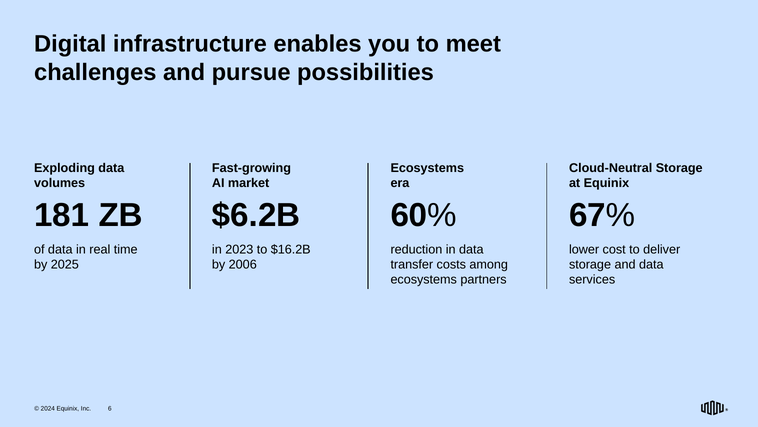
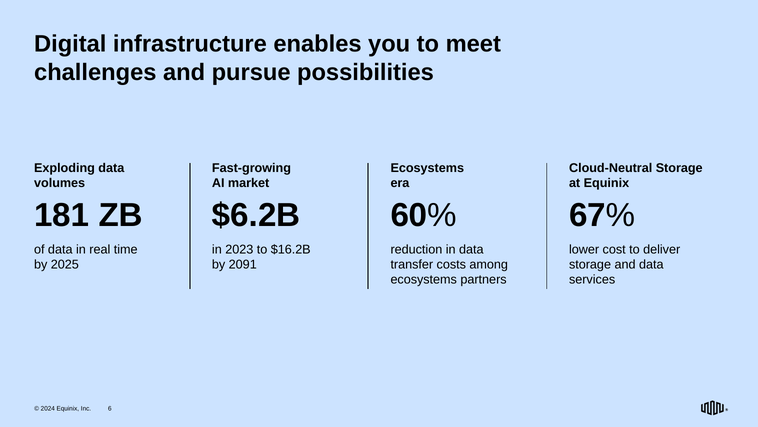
2006: 2006 -> 2091
